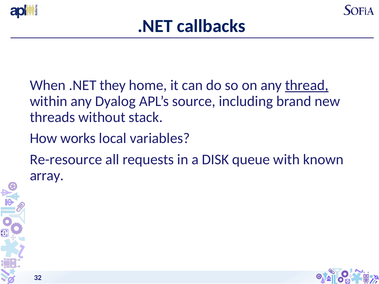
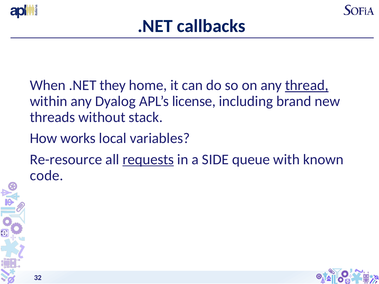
source: source -> license
requests underline: none -> present
DISK: DISK -> SIDE
array: array -> code
